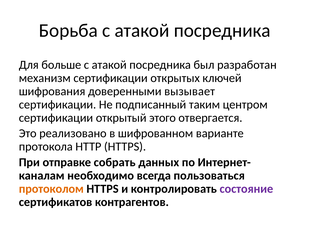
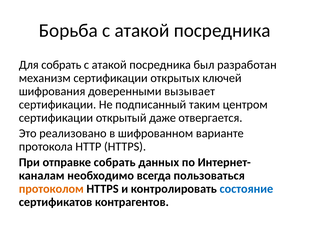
Для больше: больше -> собрать
этого: этого -> даже
состояние colour: purple -> blue
